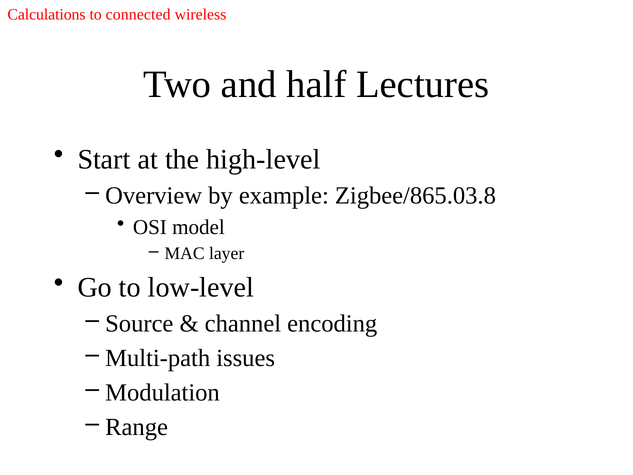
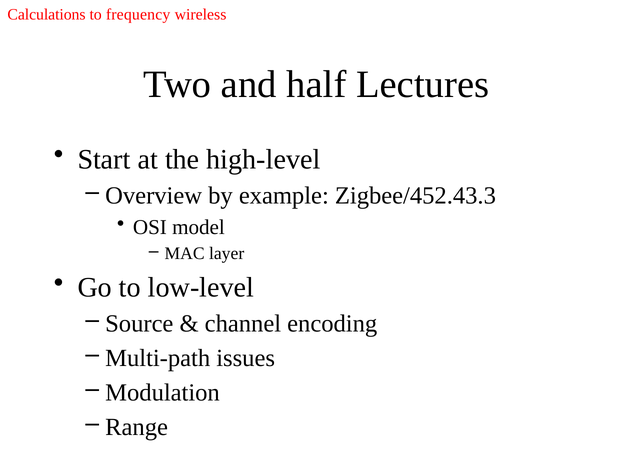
connected: connected -> frequency
Zigbee/865.03.8: Zigbee/865.03.8 -> Zigbee/452.43.3
